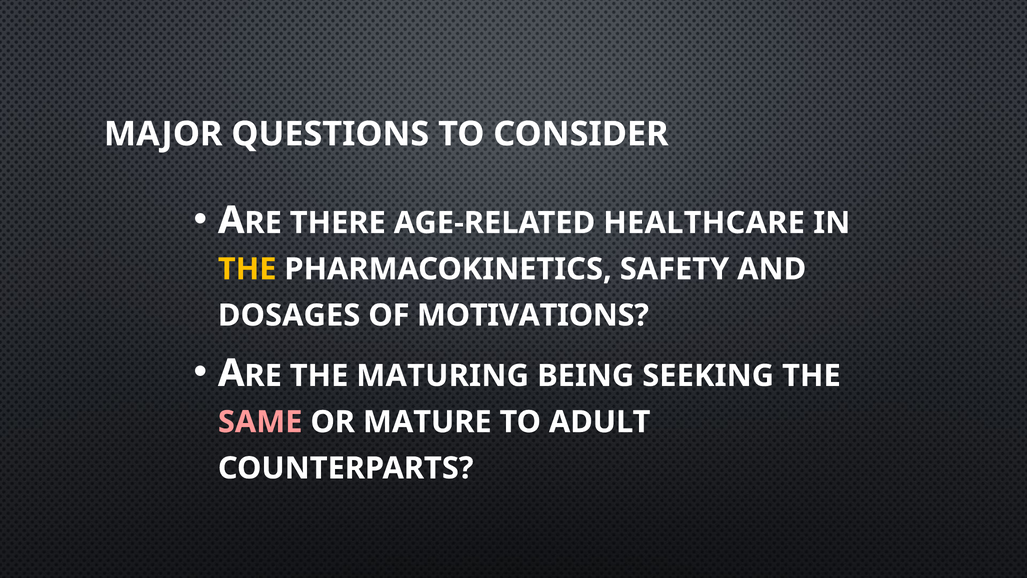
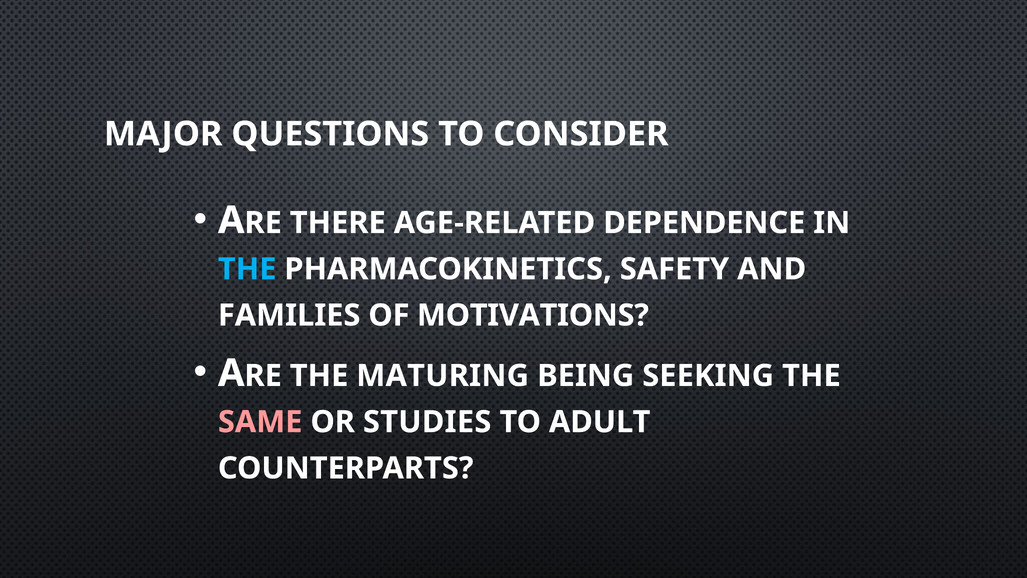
HEALTHCARE: HEALTHCARE -> DEPENDENCE
THE at (247, 269) colour: yellow -> light blue
DOSAGES: DOSAGES -> FAMILIES
MATURE: MATURE -> STUDIES
